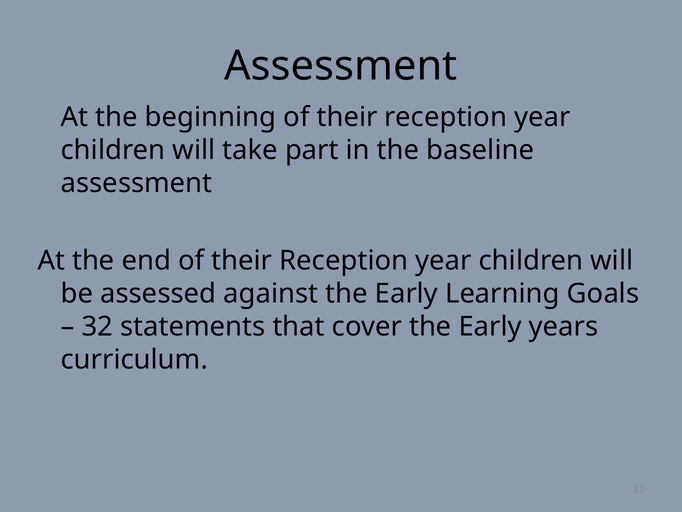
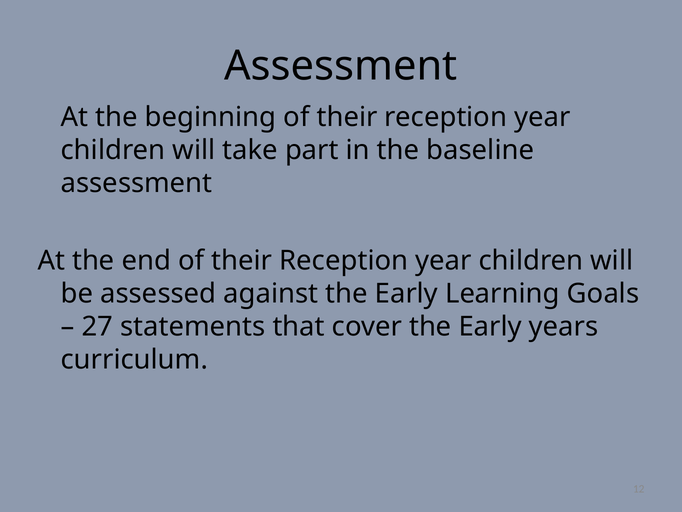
32: 32 -> 27
